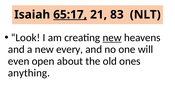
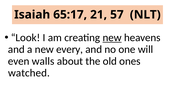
65:17 underline: present -> none
83: 83 -> 57
open: open -> walls
anything: anything -> watched
